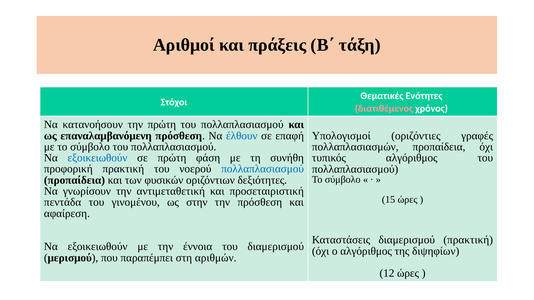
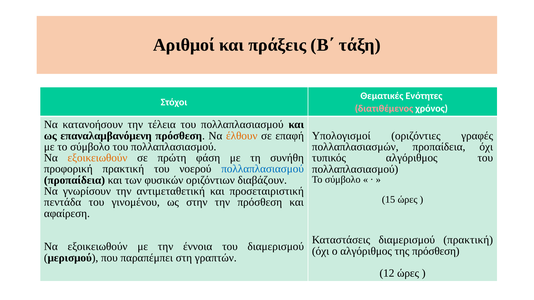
την πρώτη: πρώτη -> τέλεια
έλθουν colour: blue -> orange
εξοικειωθούν at (97, 158) colour: blue -> orange
δεξιότητες: δεξιότητες -> διαβάζουν
της διψηφίων: διψηφίων -> πρόσθεση
αριθμών: αριθμών -> γραπτών
